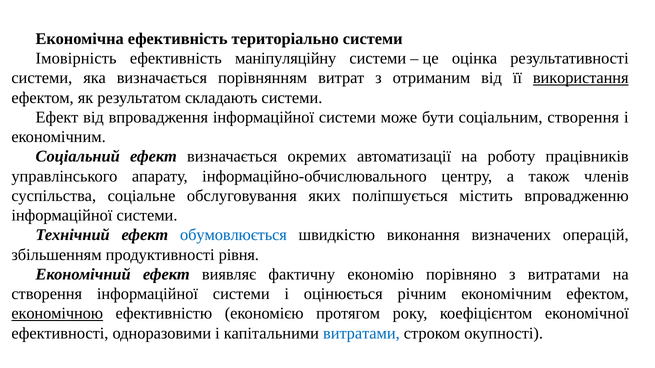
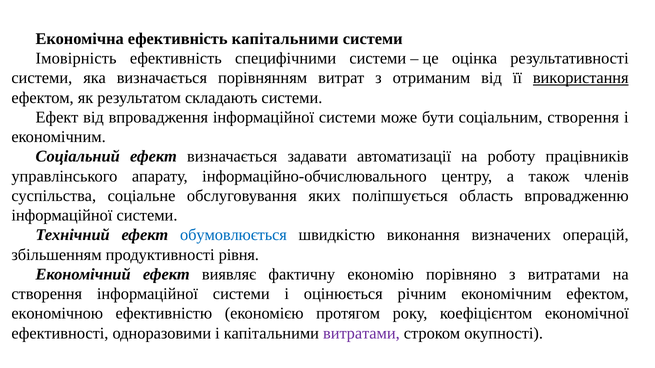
ефективність територіально: територіально -> капітальними
маніпуляційну: маніпуляційну -> специфічними
окремих: окремих -> задавати
містить: містить -> область
економічною underline: present -> none
витратами at (361, 334) colour: blue -> purple
